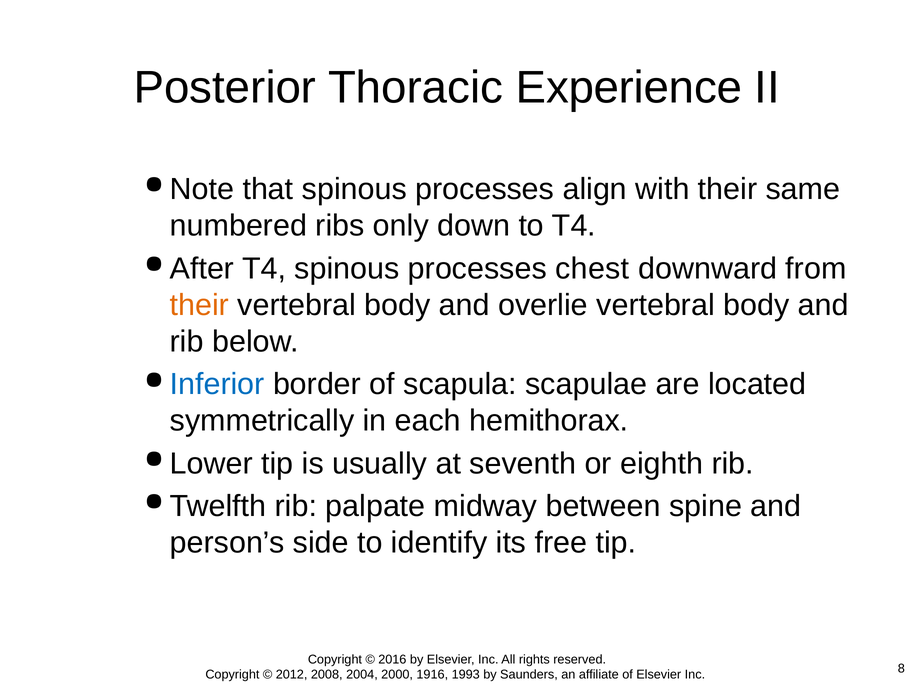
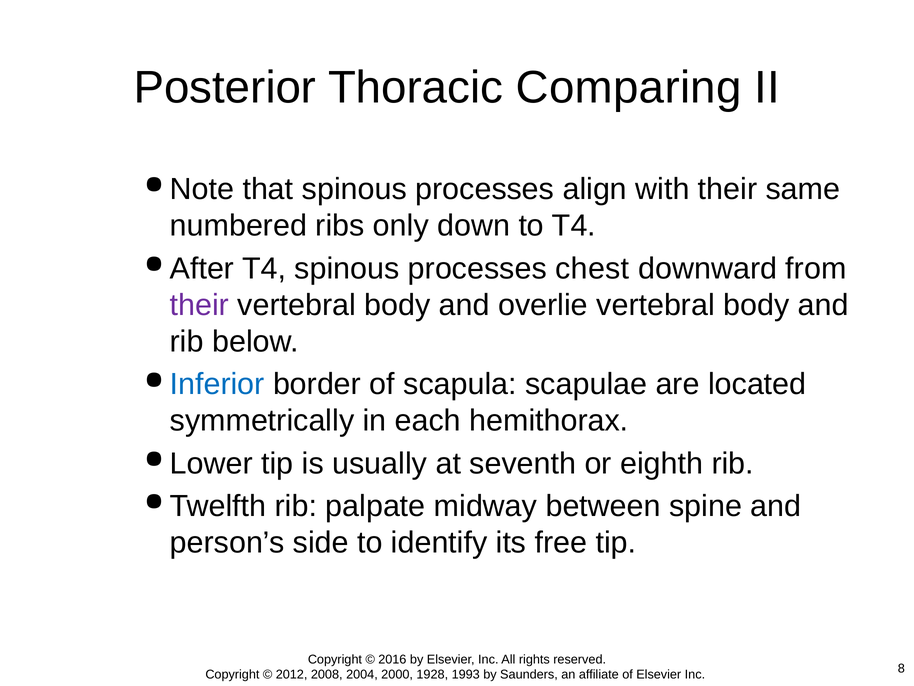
Experience: Experience -> Comparing
their at (199, 305) colour: orange -> purple
1916: 1916 -> 1928
